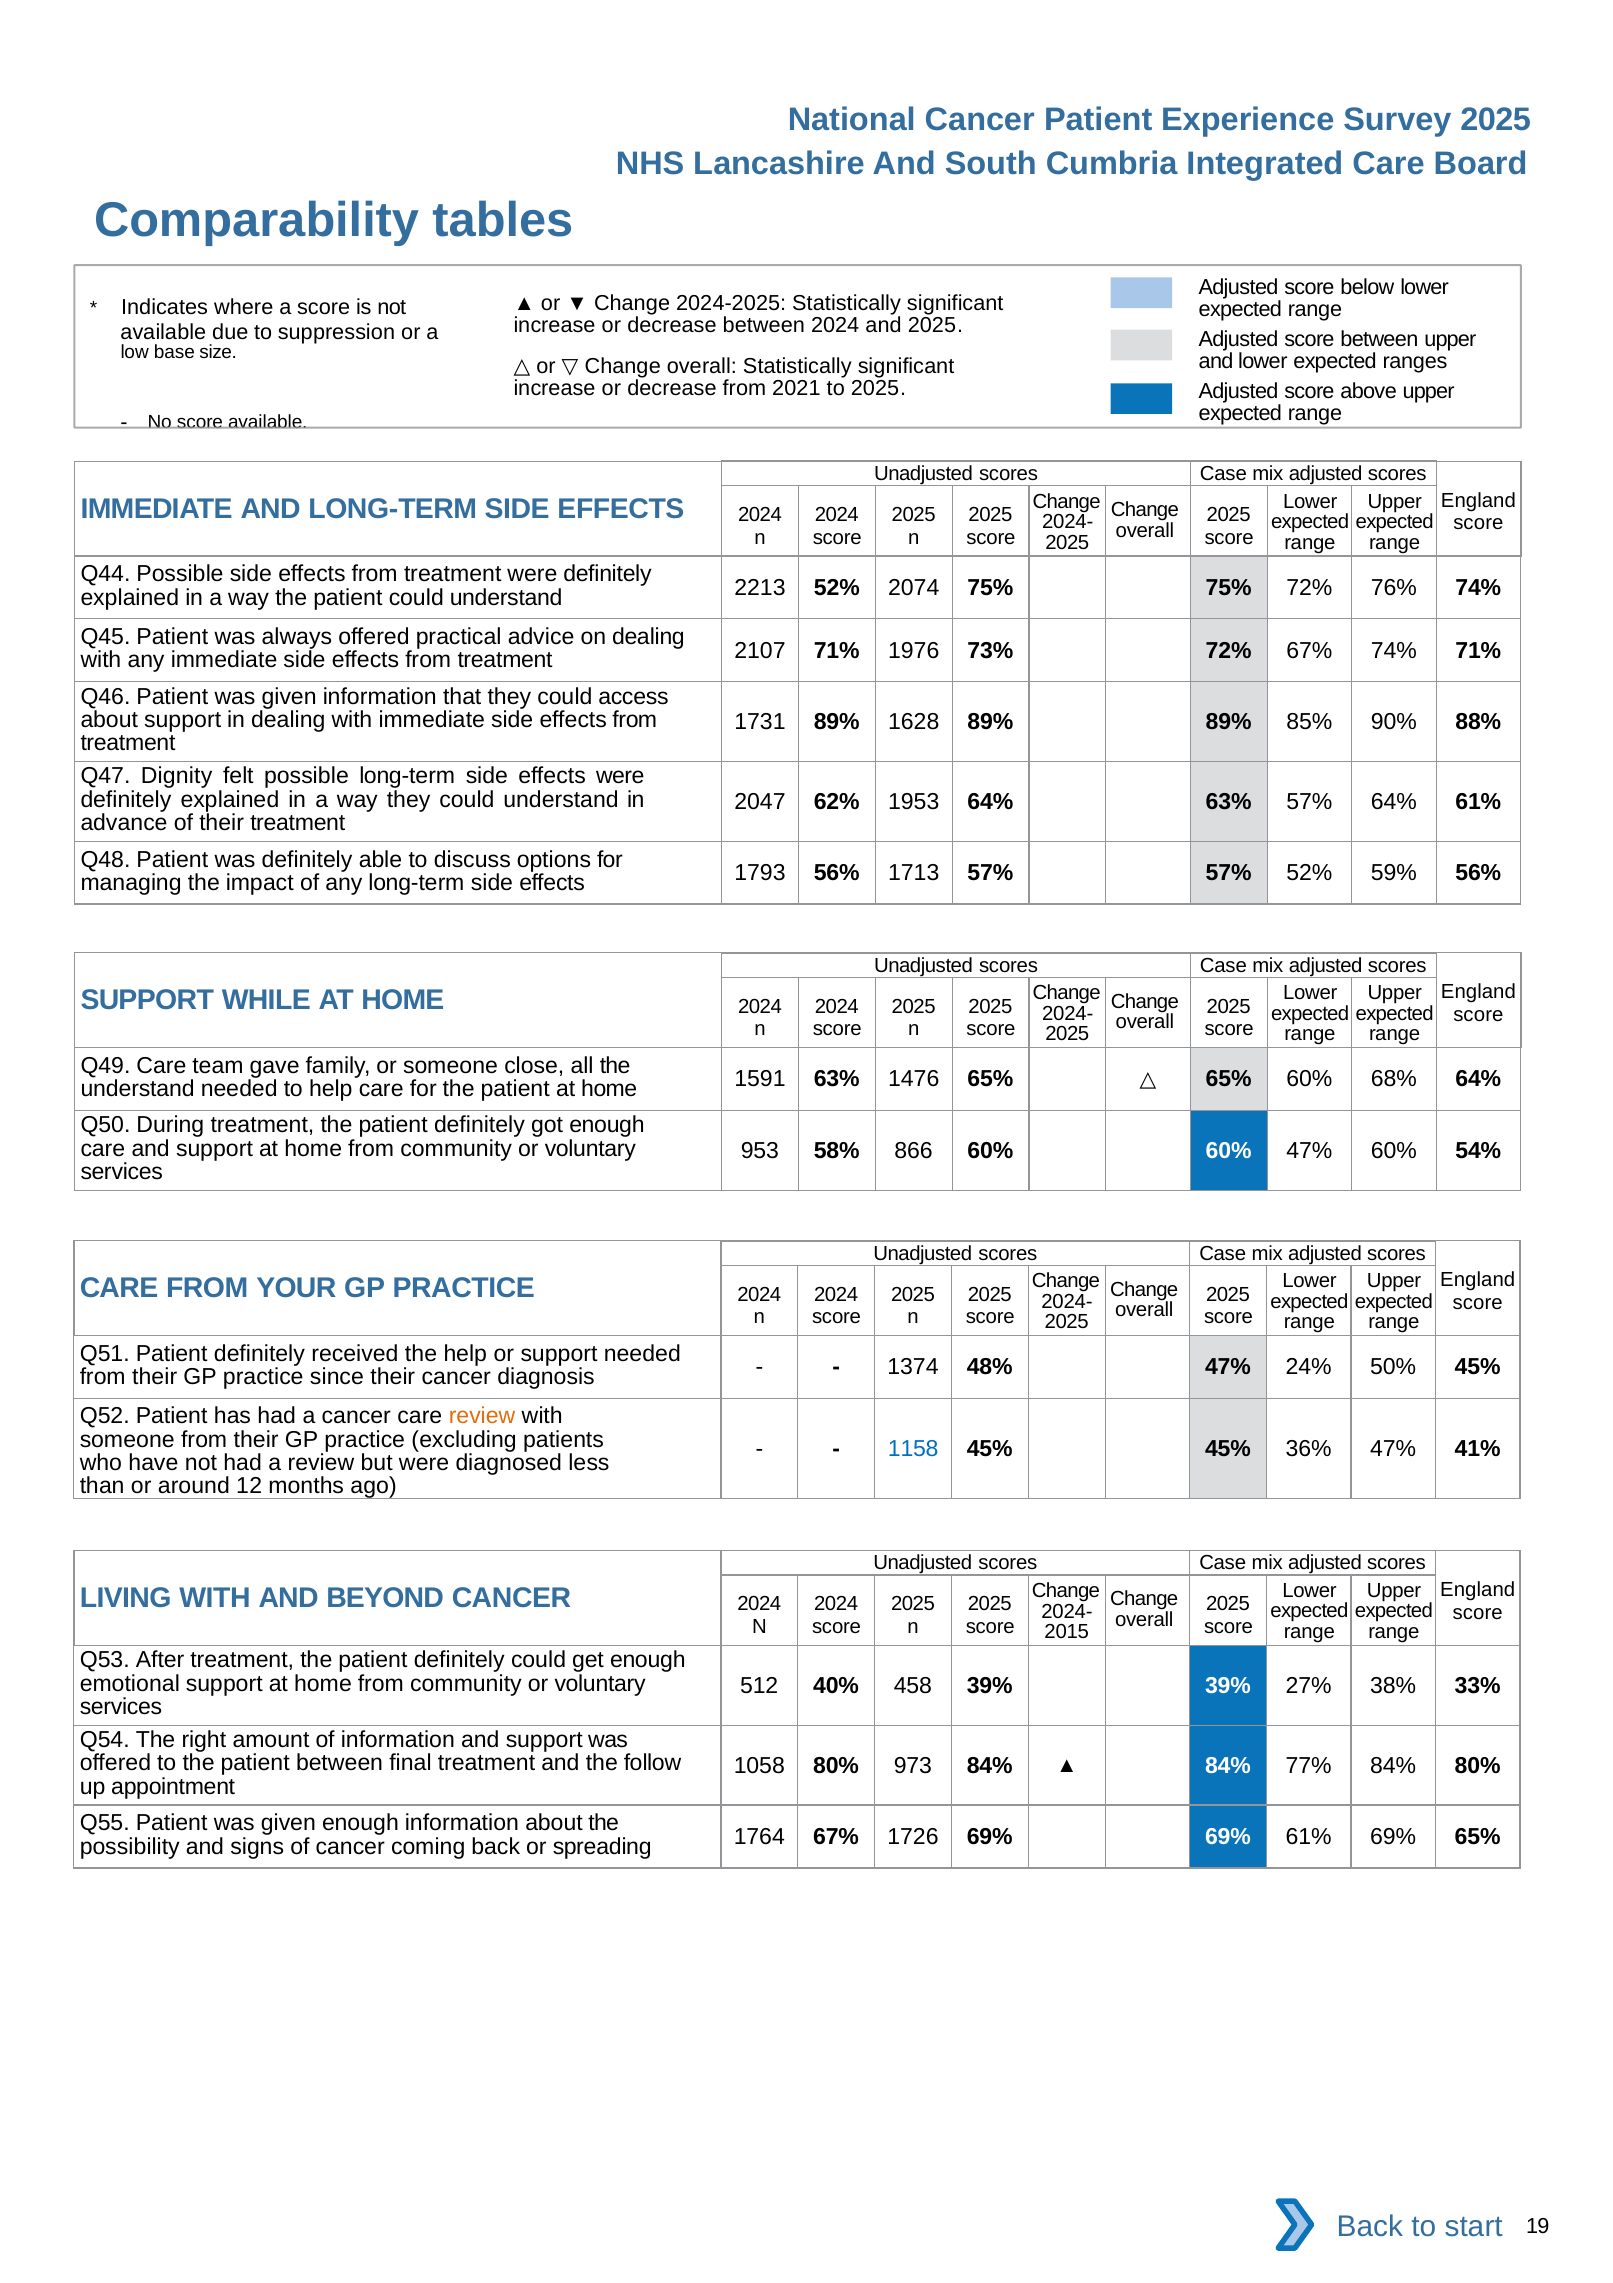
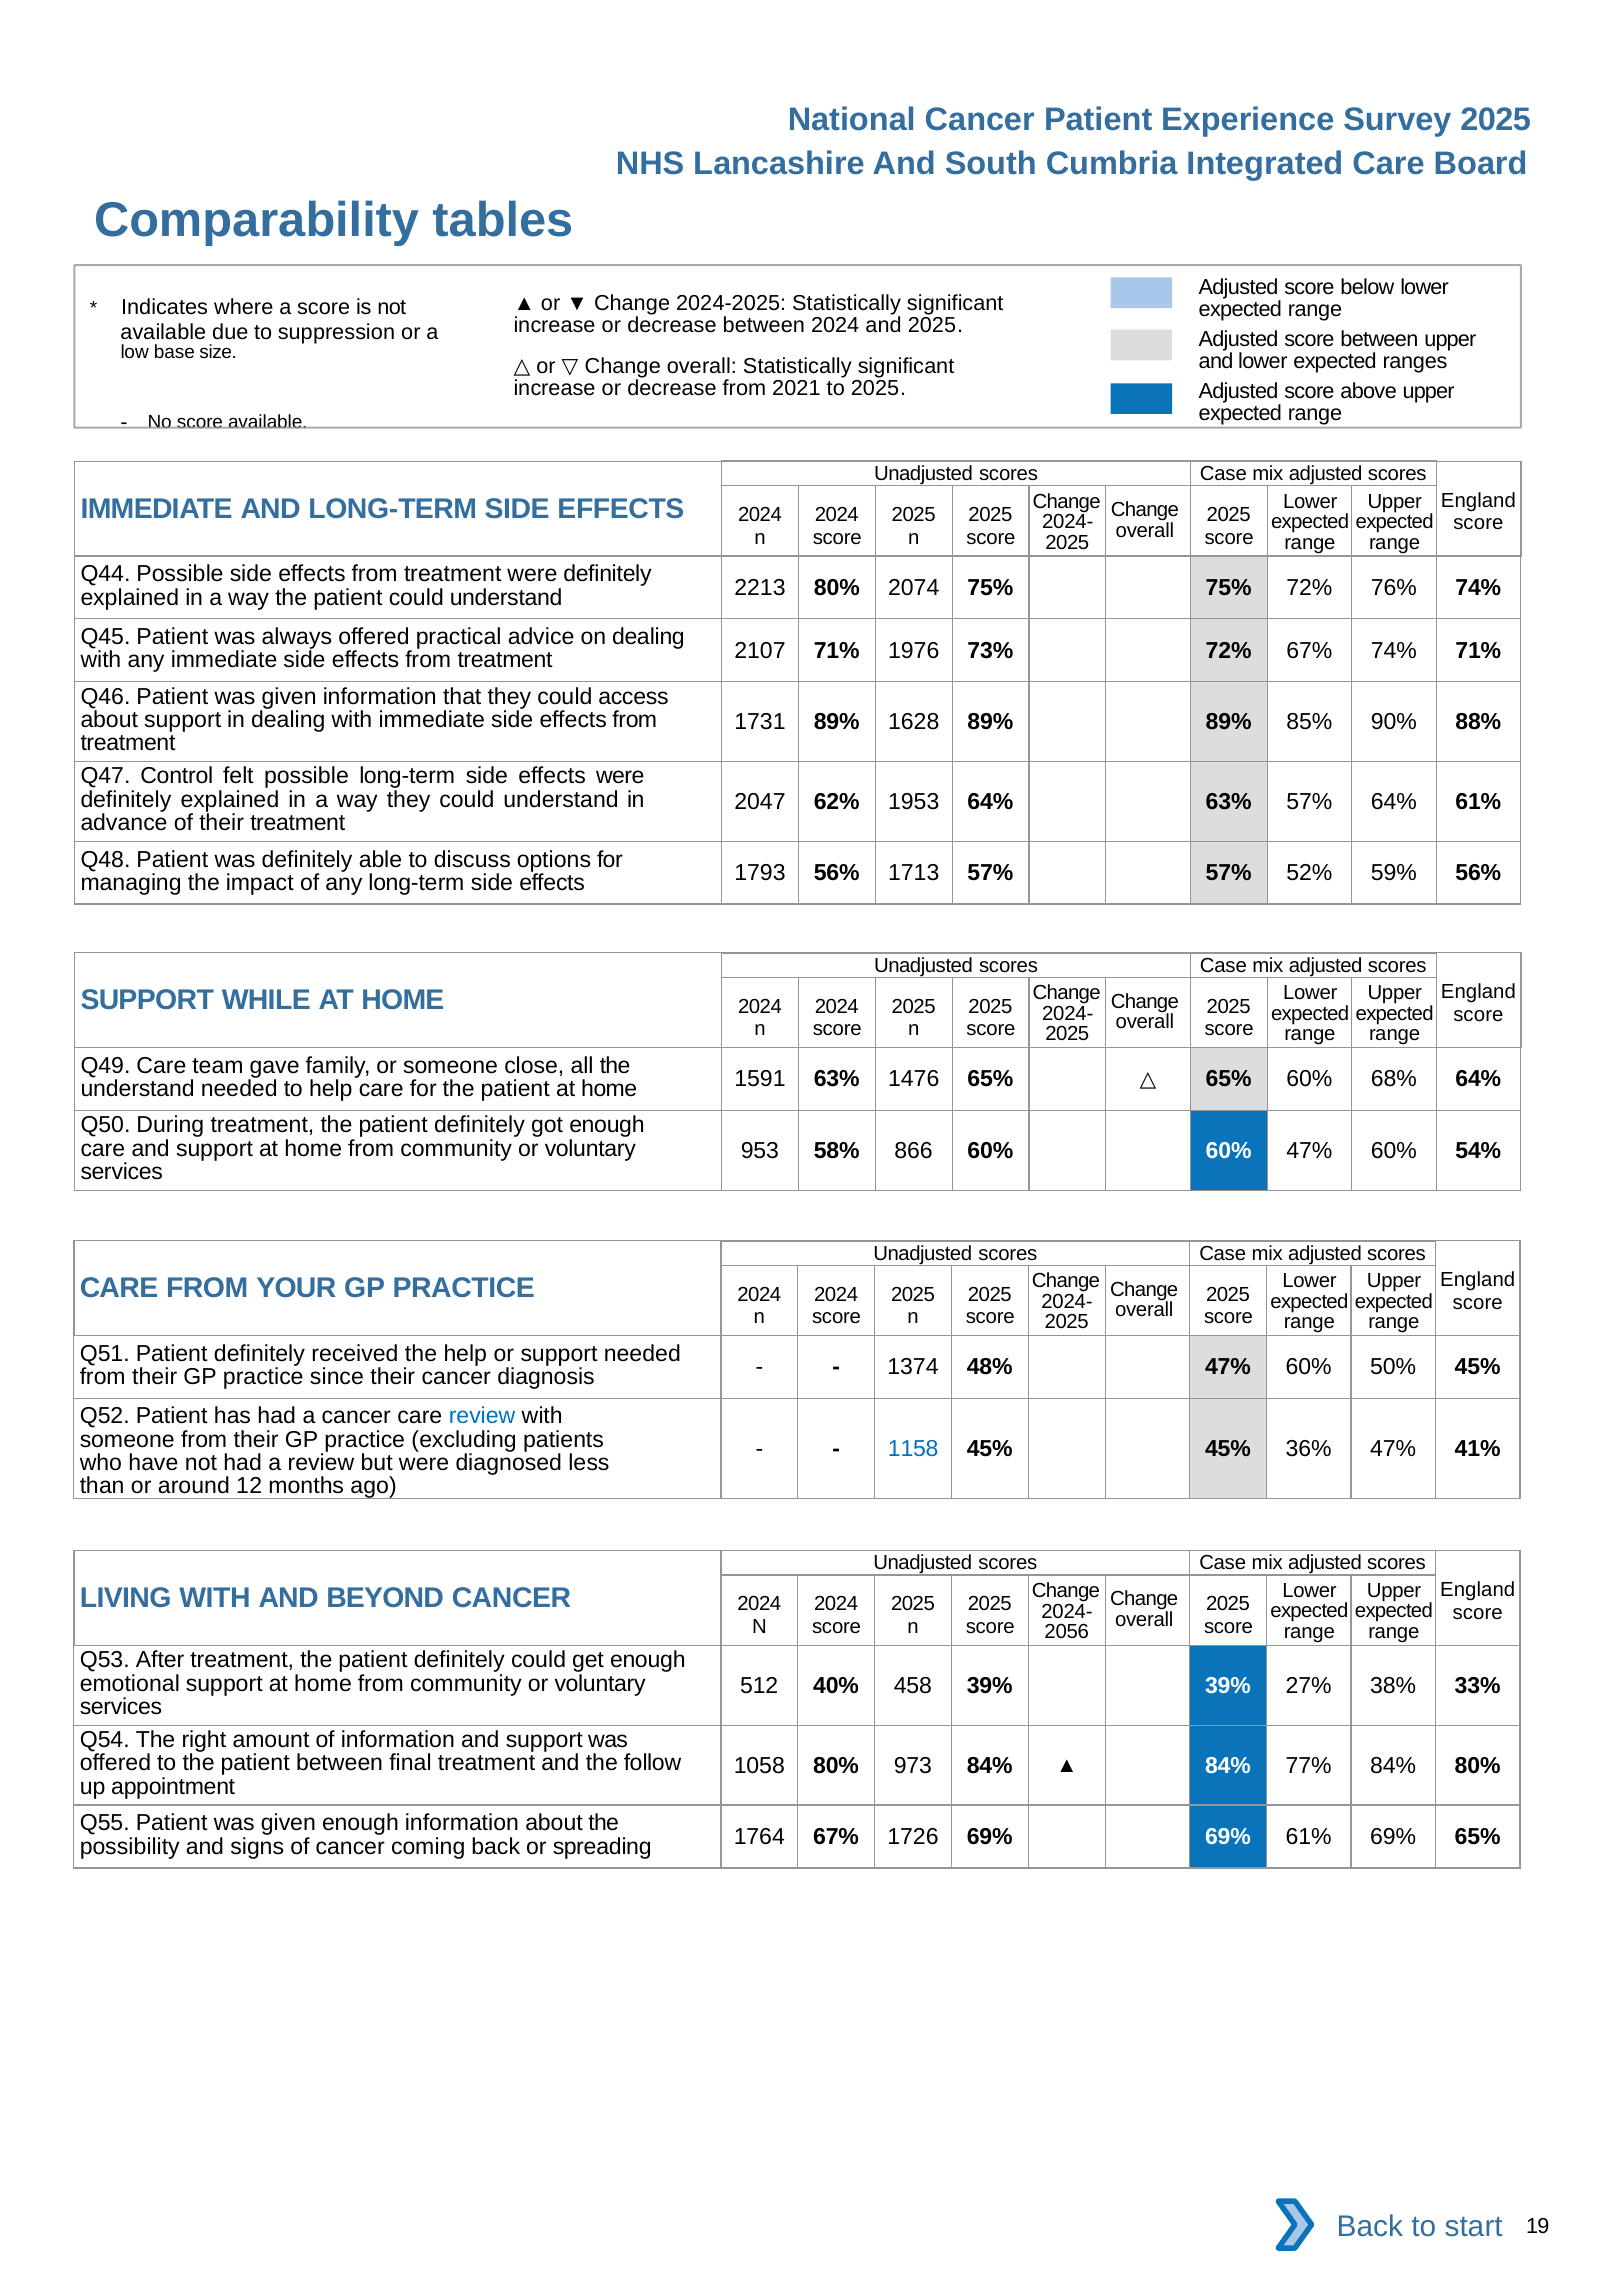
2213 52%: 52% -> 80%
Dignity: Dignity -> Control
48% 47% 24%: 24% -> 60%
review at (482, 1416) colour: orange -> blue
2015: 2015 -> 2056
